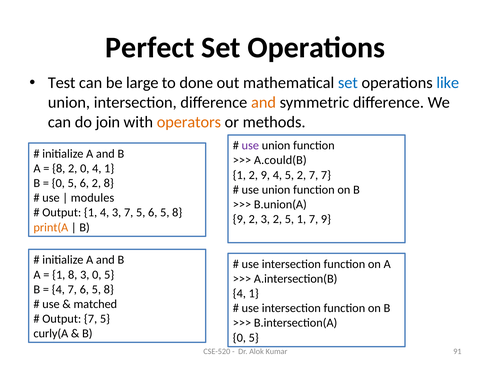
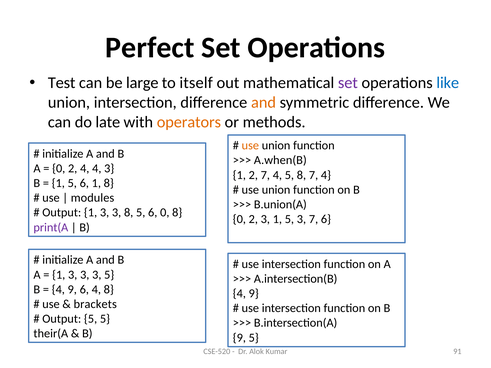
done: done -> itself
set at (348, 83) colour: blue -> purple
join: join -> late
use at (250, 146) colour: purple -> orange
A.could(B: A.could(B -> A.when(B
8 at (59, 169): 8 -> 0
2 0: 0 -> 4
1 at (109, 169): 1 -> 3
2 9: 9 -> 7
5 2: 2 -> 8
7 at (326, 175): 7 -> 4
0 at (58, 183): 0 -> 1
6 2: 2 -> 1
Output 1 4: 4 -> 3
3 7: 7 -> 8
5 6 5: 5 -> 0
9 at (239, 219): 9 -> 0
3 2: 2 -> 1
5 1: 1 -> 3
7 9: 9 -> 6
print(A colour: orange -> purple
8 at (73, 275): 8 -> 3
0 at (97, 275): 0 -> 3
7 at (72, 290): 7 -> 9
5 at (96, 290): 5 -> 4
1 at (254, 294): 1 -> 9
matched: matched -> brackets
Output 7: 7 -> 5
curly(A: curly(A -> their(A
0 at (239, 338): 0 -> 9
